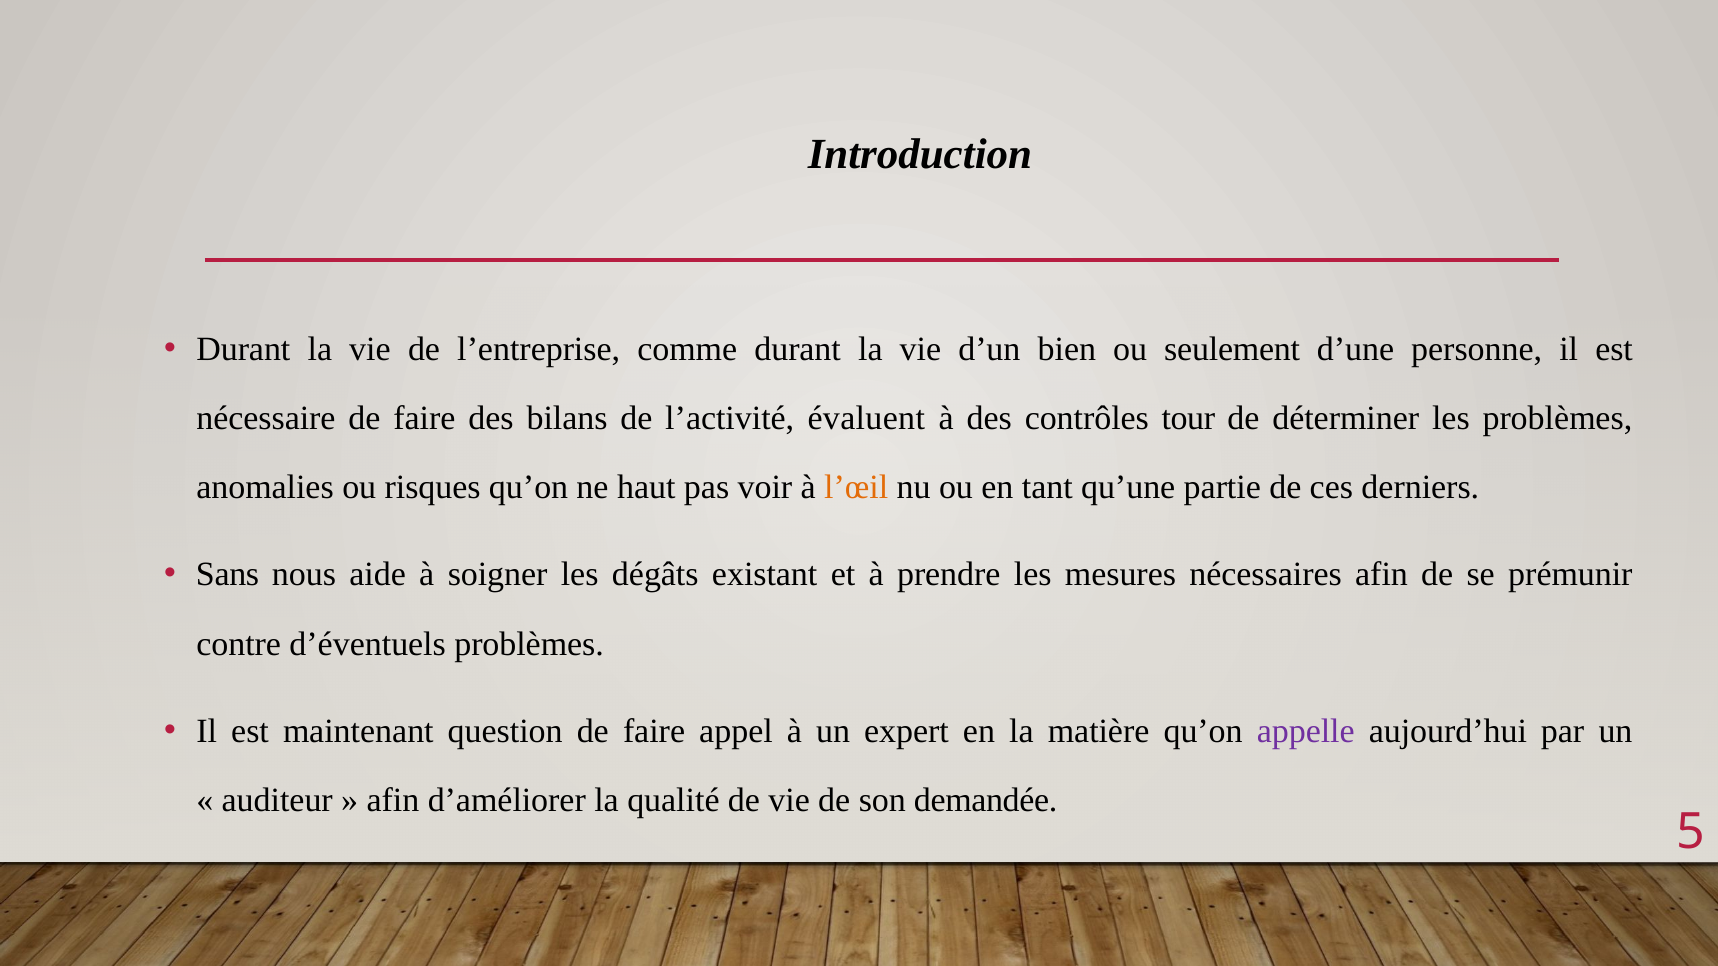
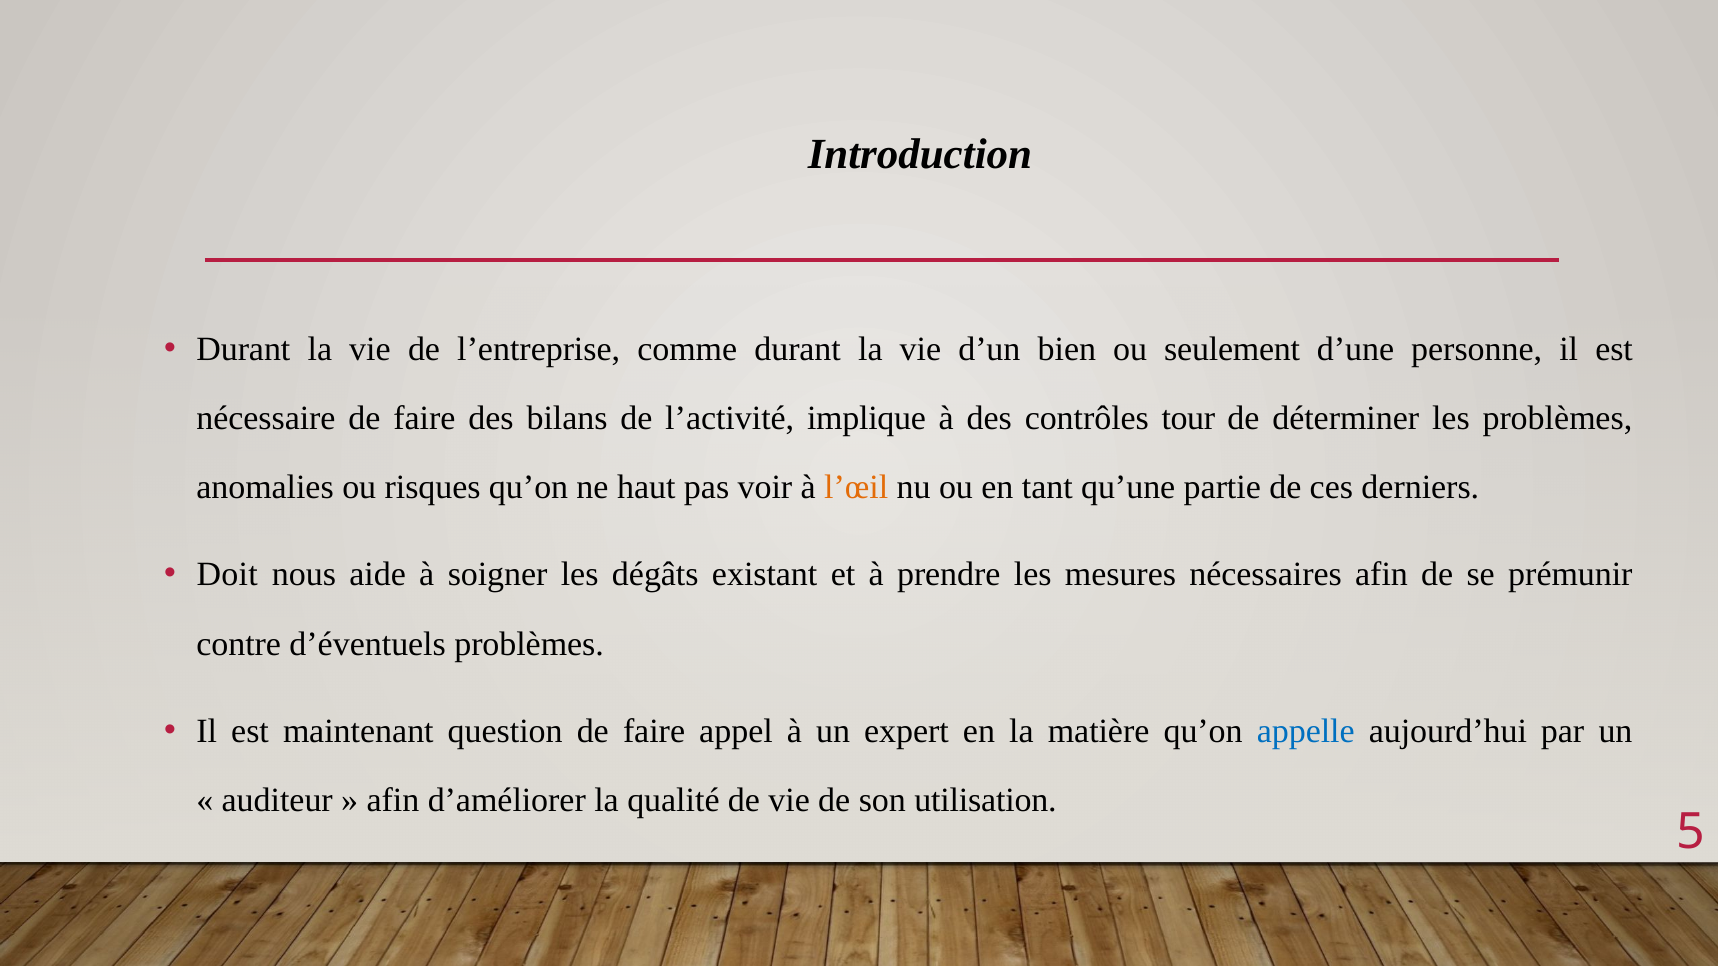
évaluent: évaluent -> implique
Sans: Sans -> Doit
appelle colour: purple -> blue
demandée: demandée -> utilisation
